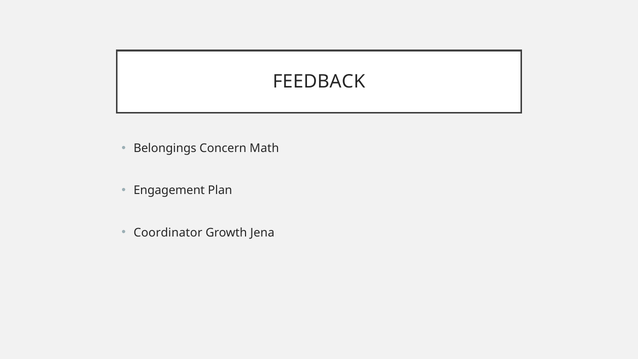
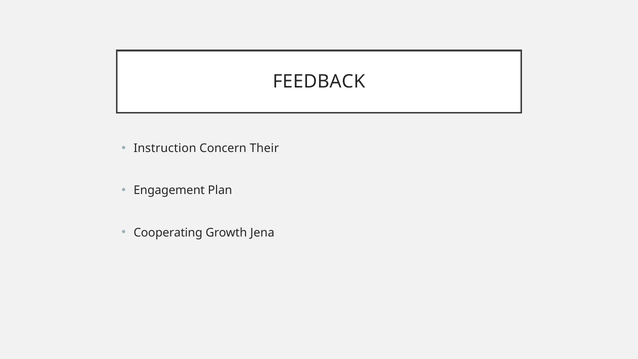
Belongings: Belongings -> Instruction
Math: Math -> Their
Coordinator: Coordinator -> Cooperating
